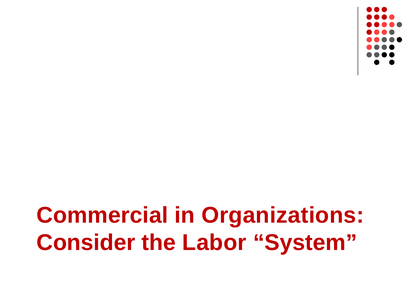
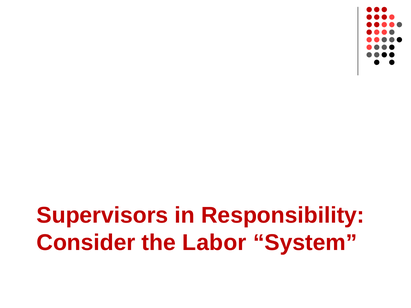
Commercial: Commercial -> Supervisors
Organizations: Organizations -> Responsibility
